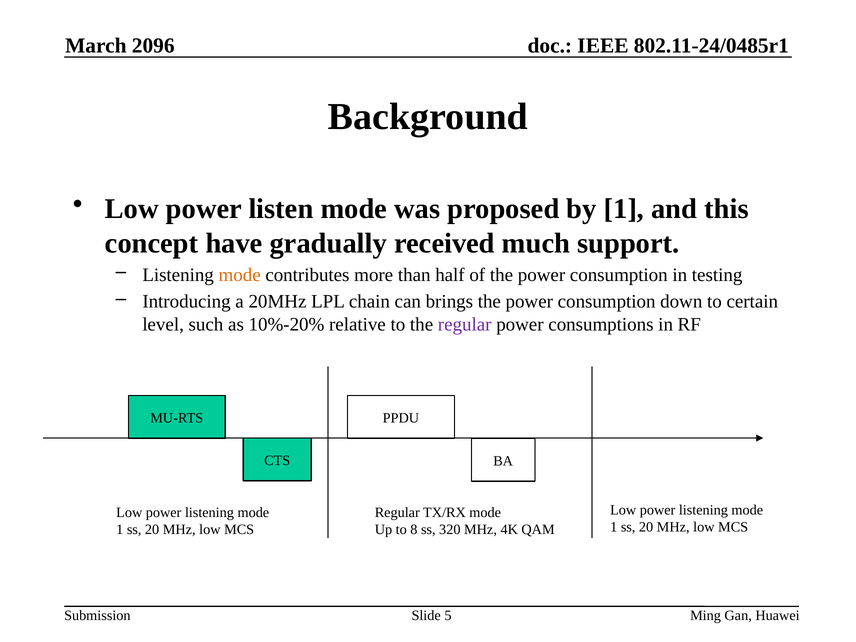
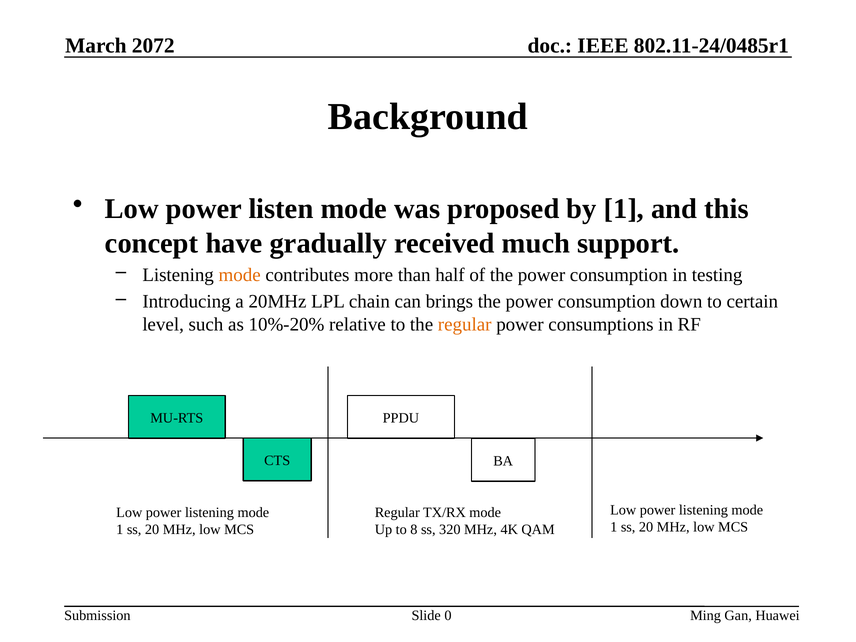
2096: 2096 -> 2072
regular at (465, 324) colour: purple -> orange
5: 5 -> 0
